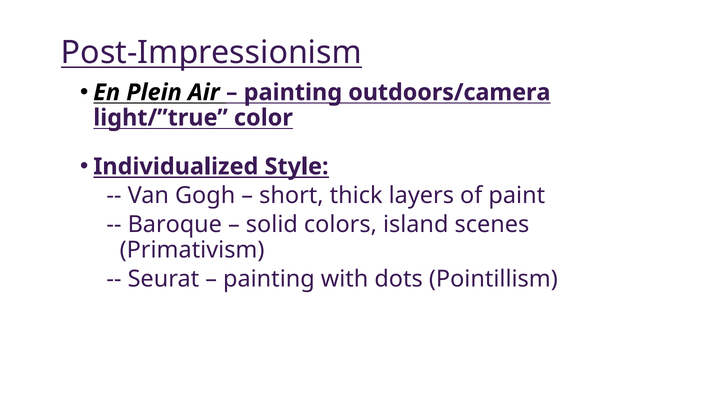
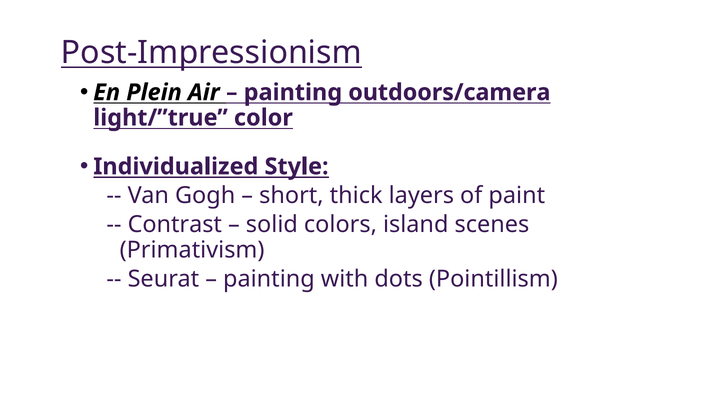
Baroque: Baroque -> Contrast
